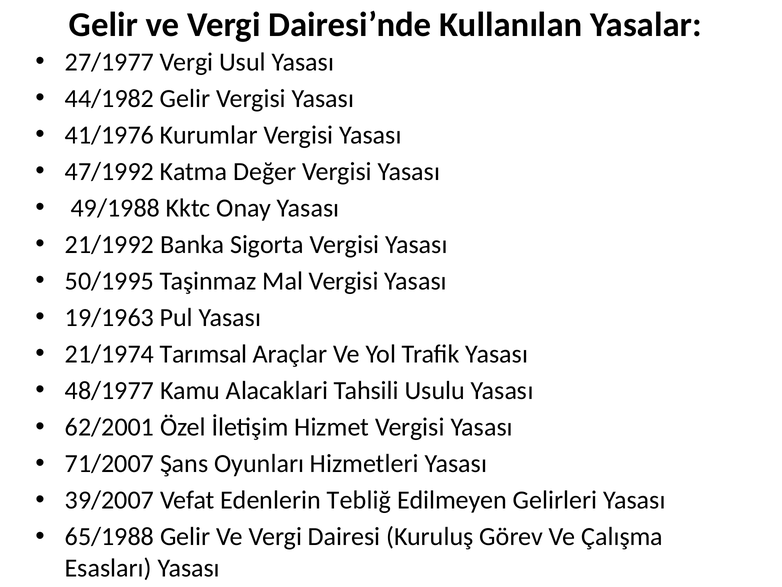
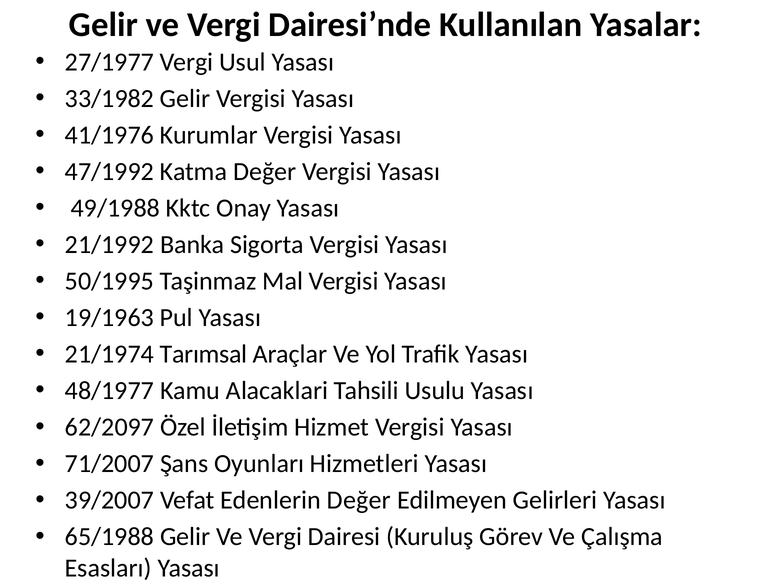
44/1982: 44/1982 -> 33/1982
62/2001: 62/2001 -> 62/2097
Edenlerin Tebliğ: Tebliğ -> Değer
